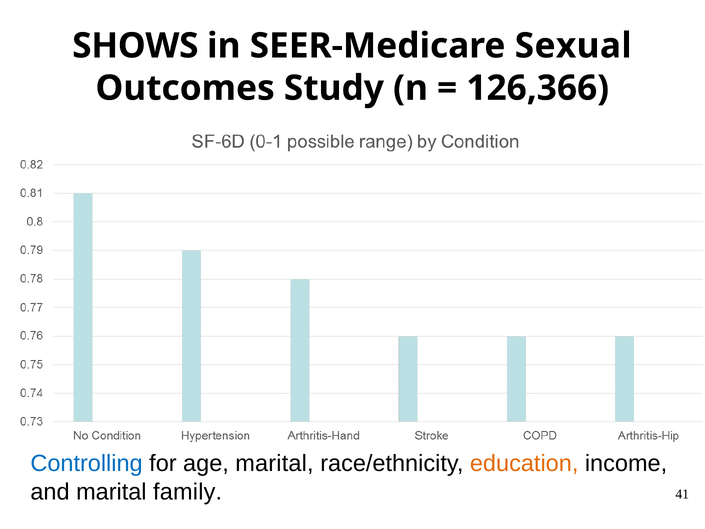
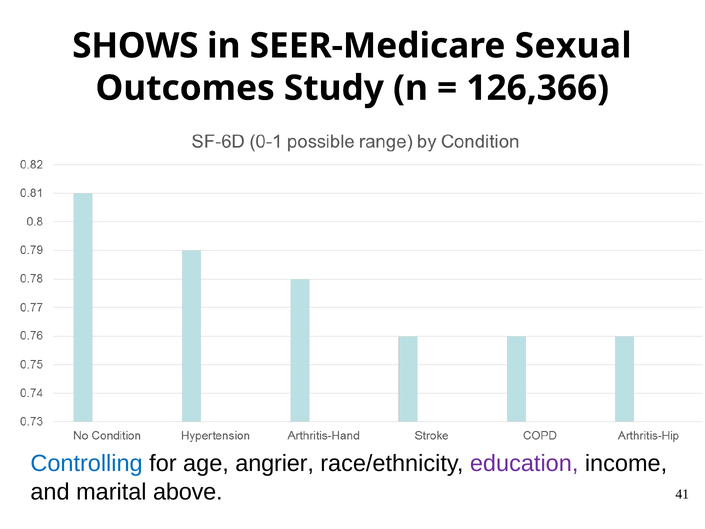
age marital: marital -> angrier
education colour: orange -> purple
family: family -> above
